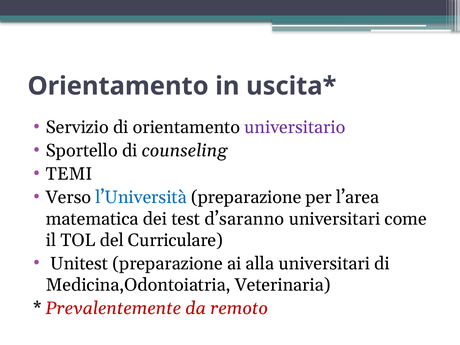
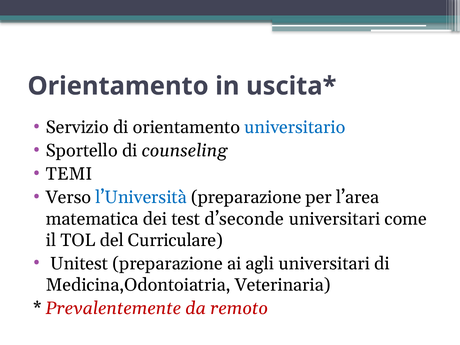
universitario colour: purple -> blue
d’saranno: d’saranno -> d’seconde
alla: alla -> agli
